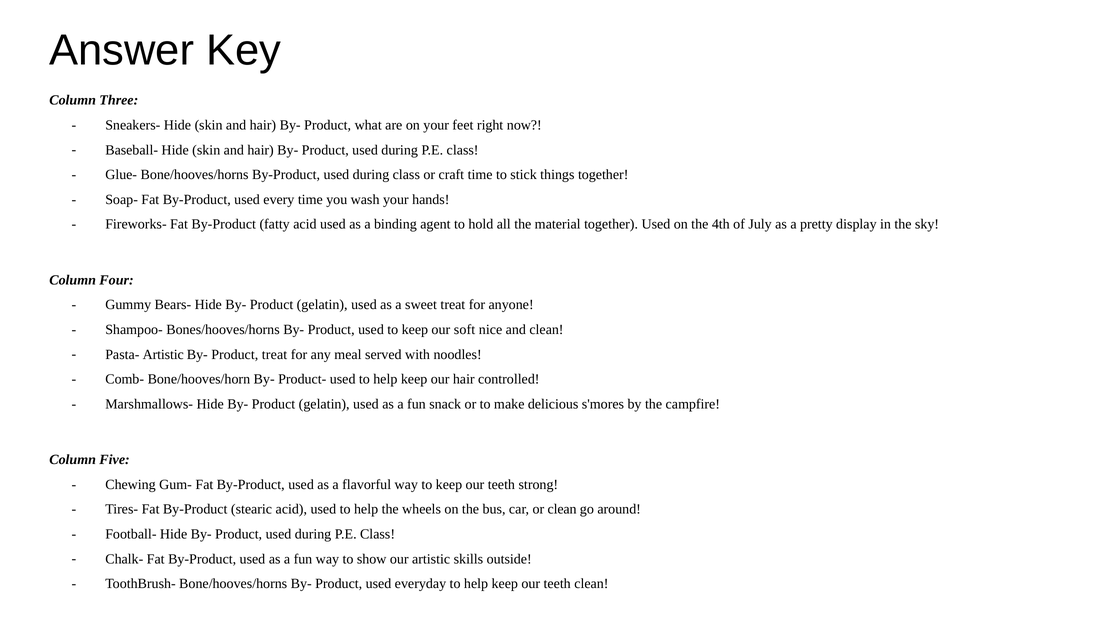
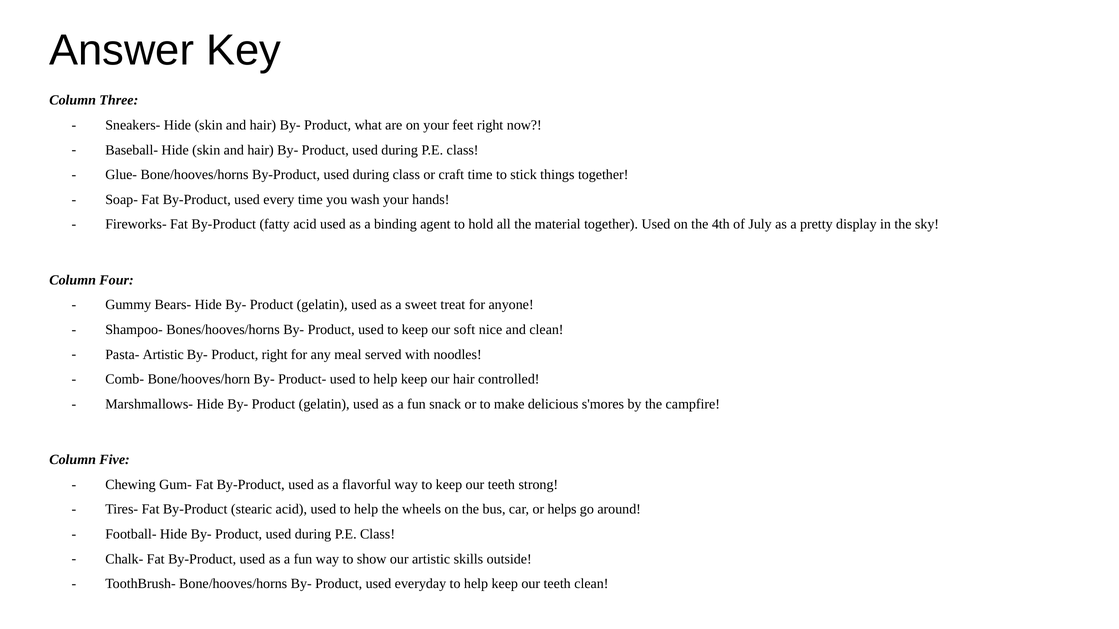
Product treat: treat -> right
or clean: clean -> helps
